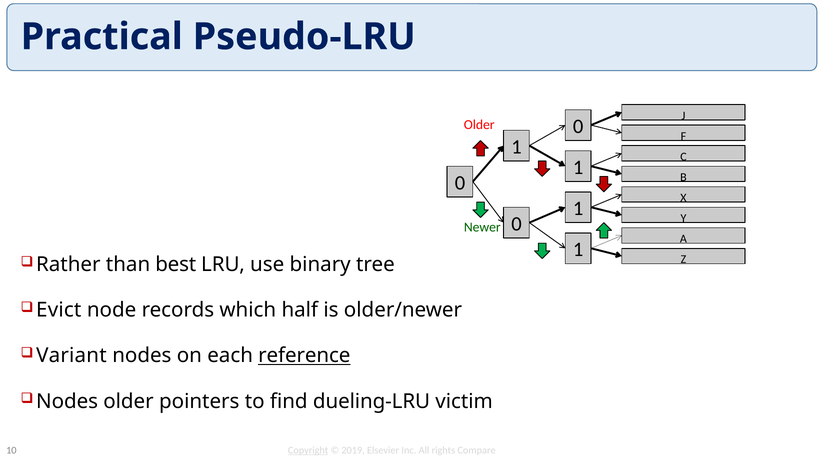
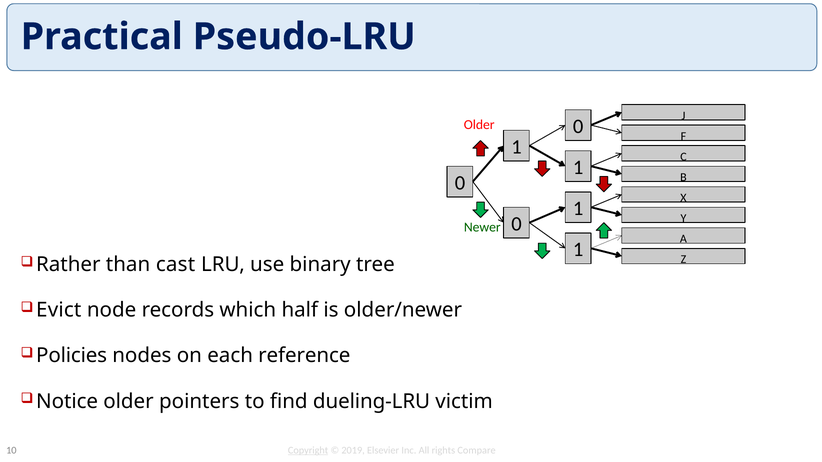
best: best -> cast
Variant: Variant -> Policies
reference underline: present -> none
Nodes at (67, 402): Nodes -> Notice
